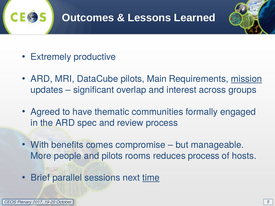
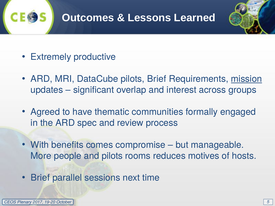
pilots Main: Main -> Brief
reduces process: process -> motives
time underline: present -> none
